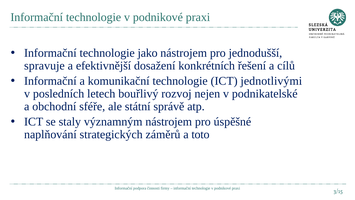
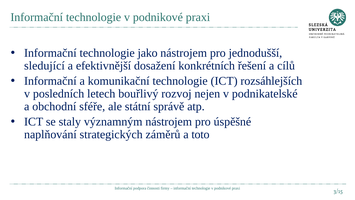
spravuje: spravuje -> sledující
jednotlivými: jednotlivými -> rozsáhlejších
